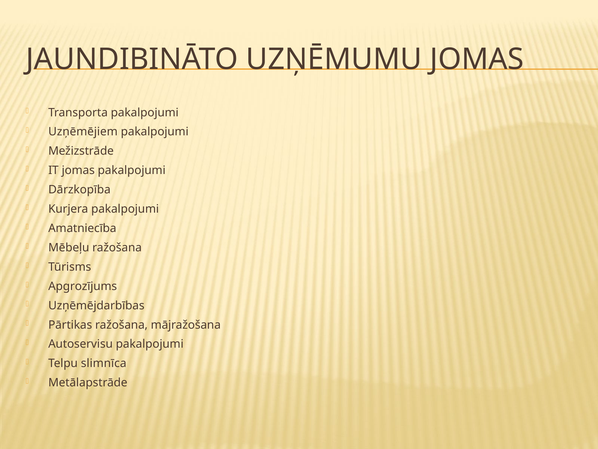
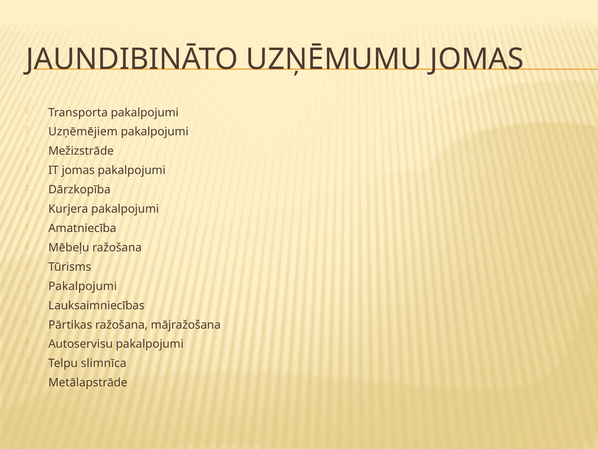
Apgrozījums at (83, 286): Apgrozījums -> Pakalpojumi
Uzņēmējdarbības: Uzņēmējdarbības -> Lauksaimniecības
